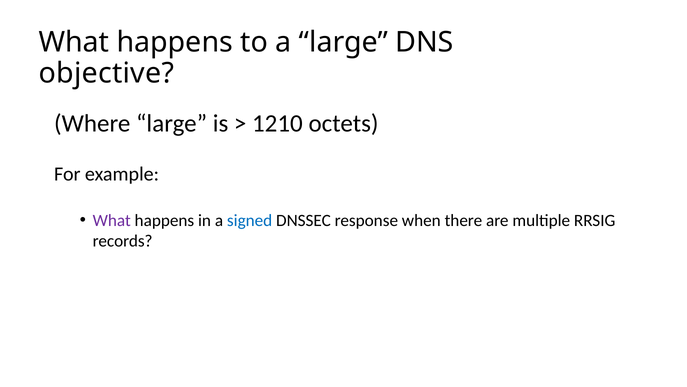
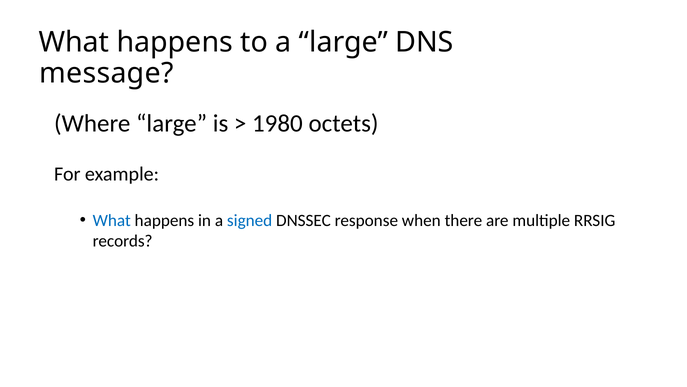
objective: objective -> message
1210: 1210 -> 1980
What at (112, 220) colour: purple -> blue
